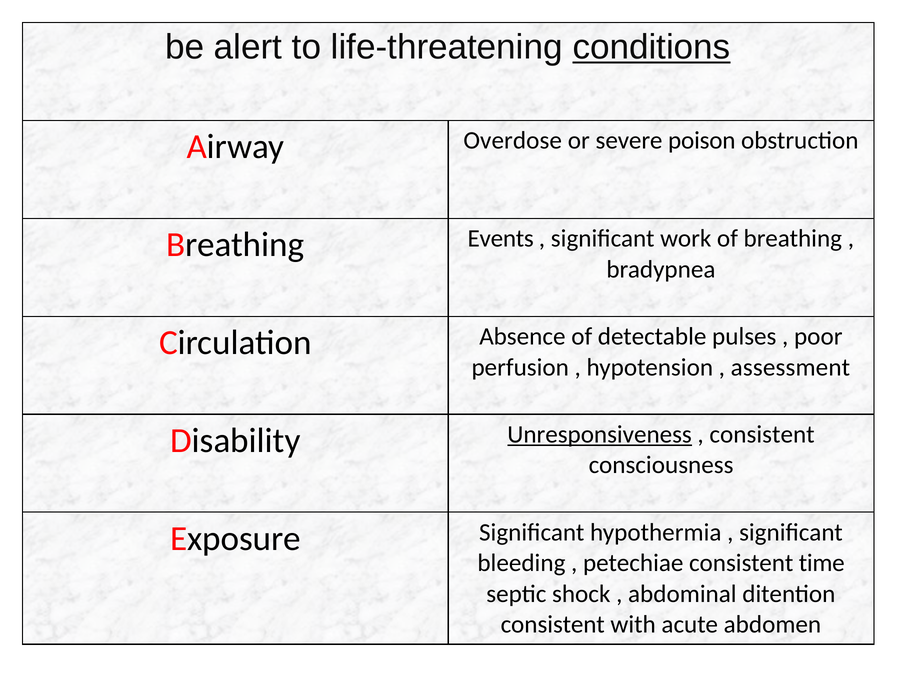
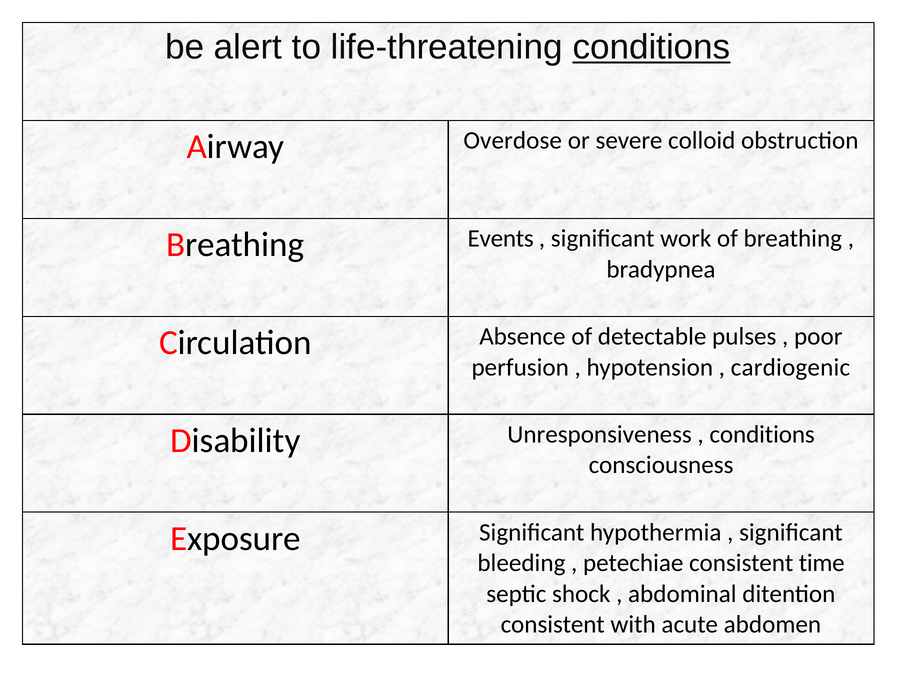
poison: poison -> colloid
assessment: assessment -> cardiogenic
Unresponsiveness underline: present -> none
consistent at (762, 434): consistent -> conditions
